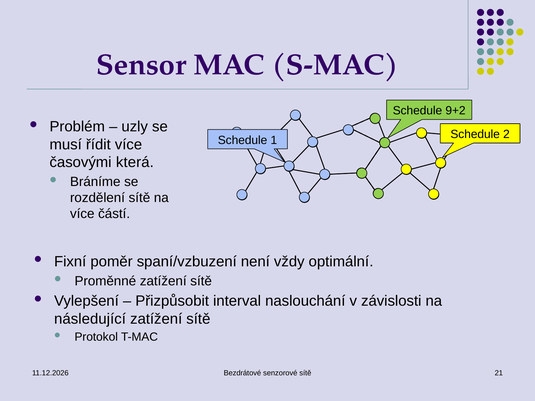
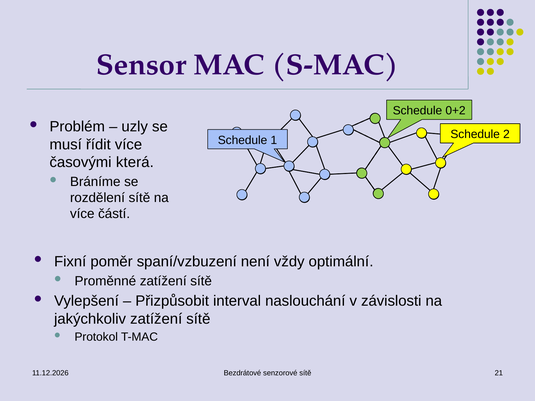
9+2: 9+2 -> 0+2
následující: následující -> jakýchkoliv
